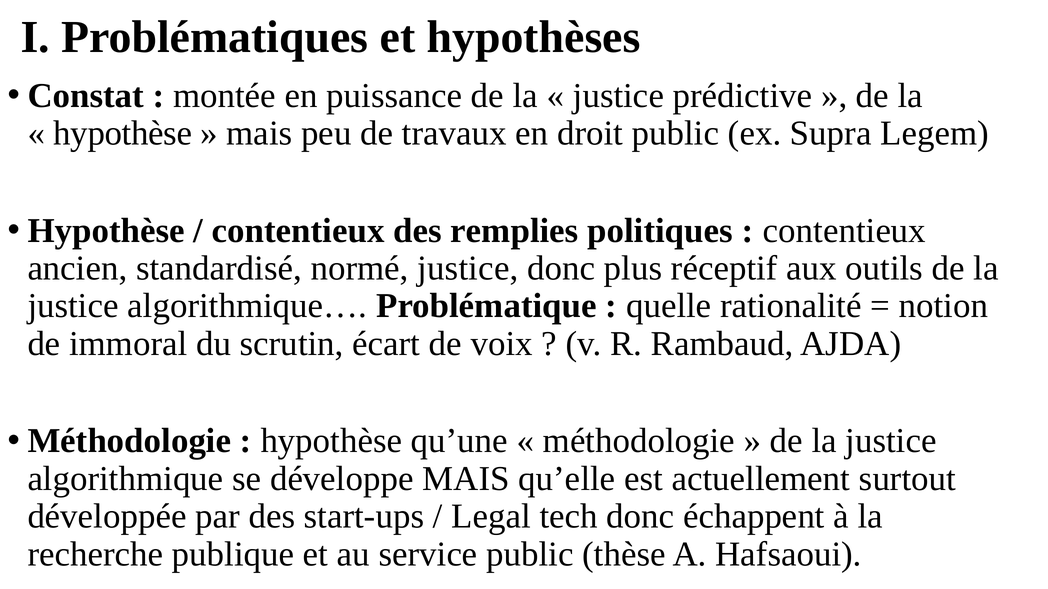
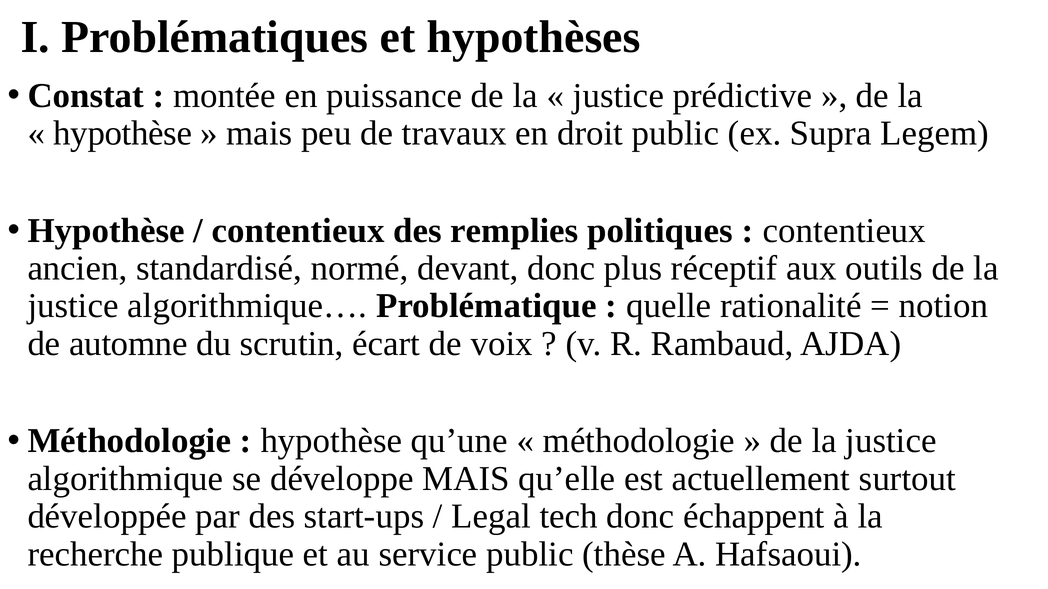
normé justice: justice -> devant
immoral: immoral -> automne
